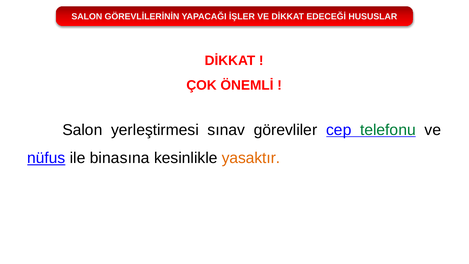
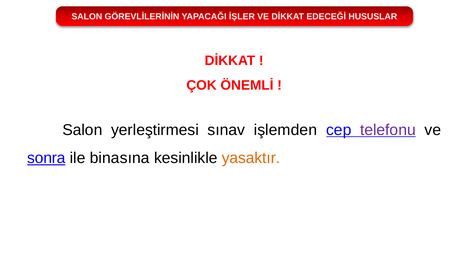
görevliler: görevliler -> işlemden
telefonu colour: green -> purple
nüfus: nüfus -> sonra
